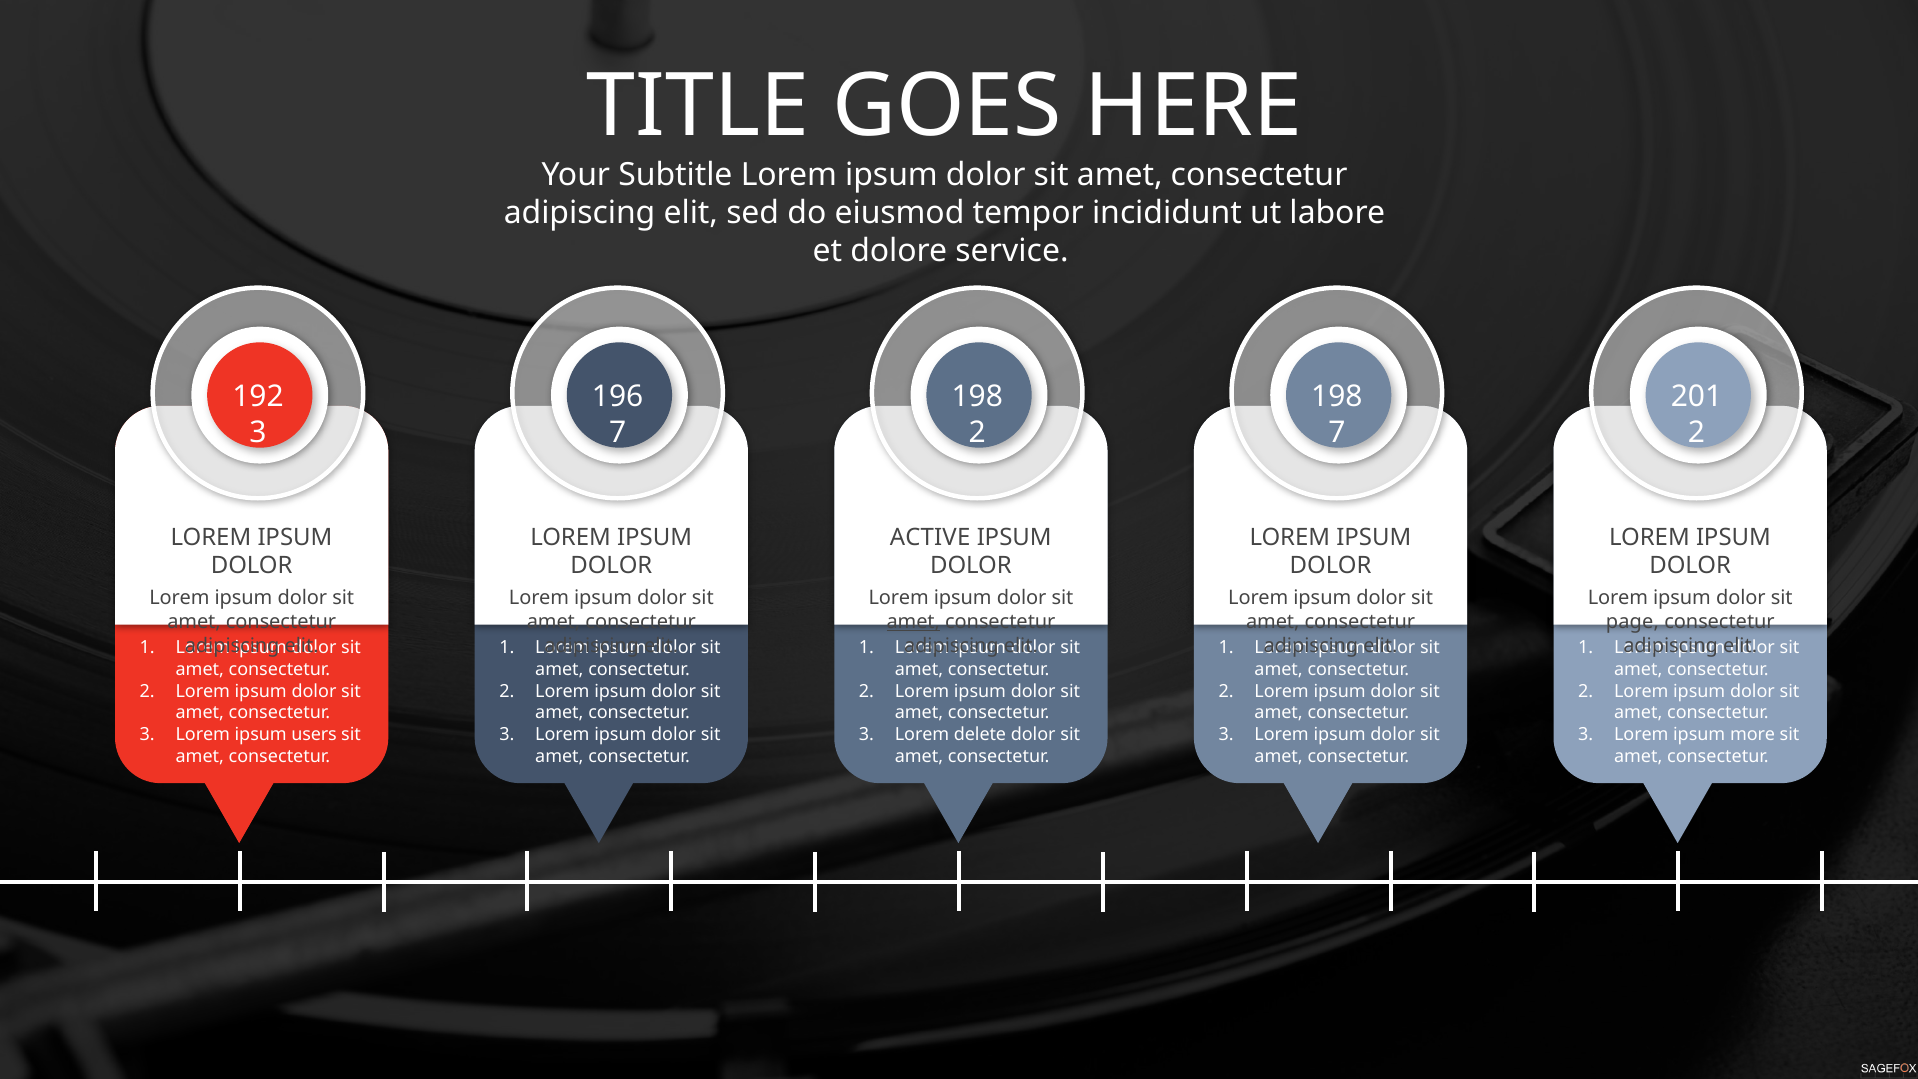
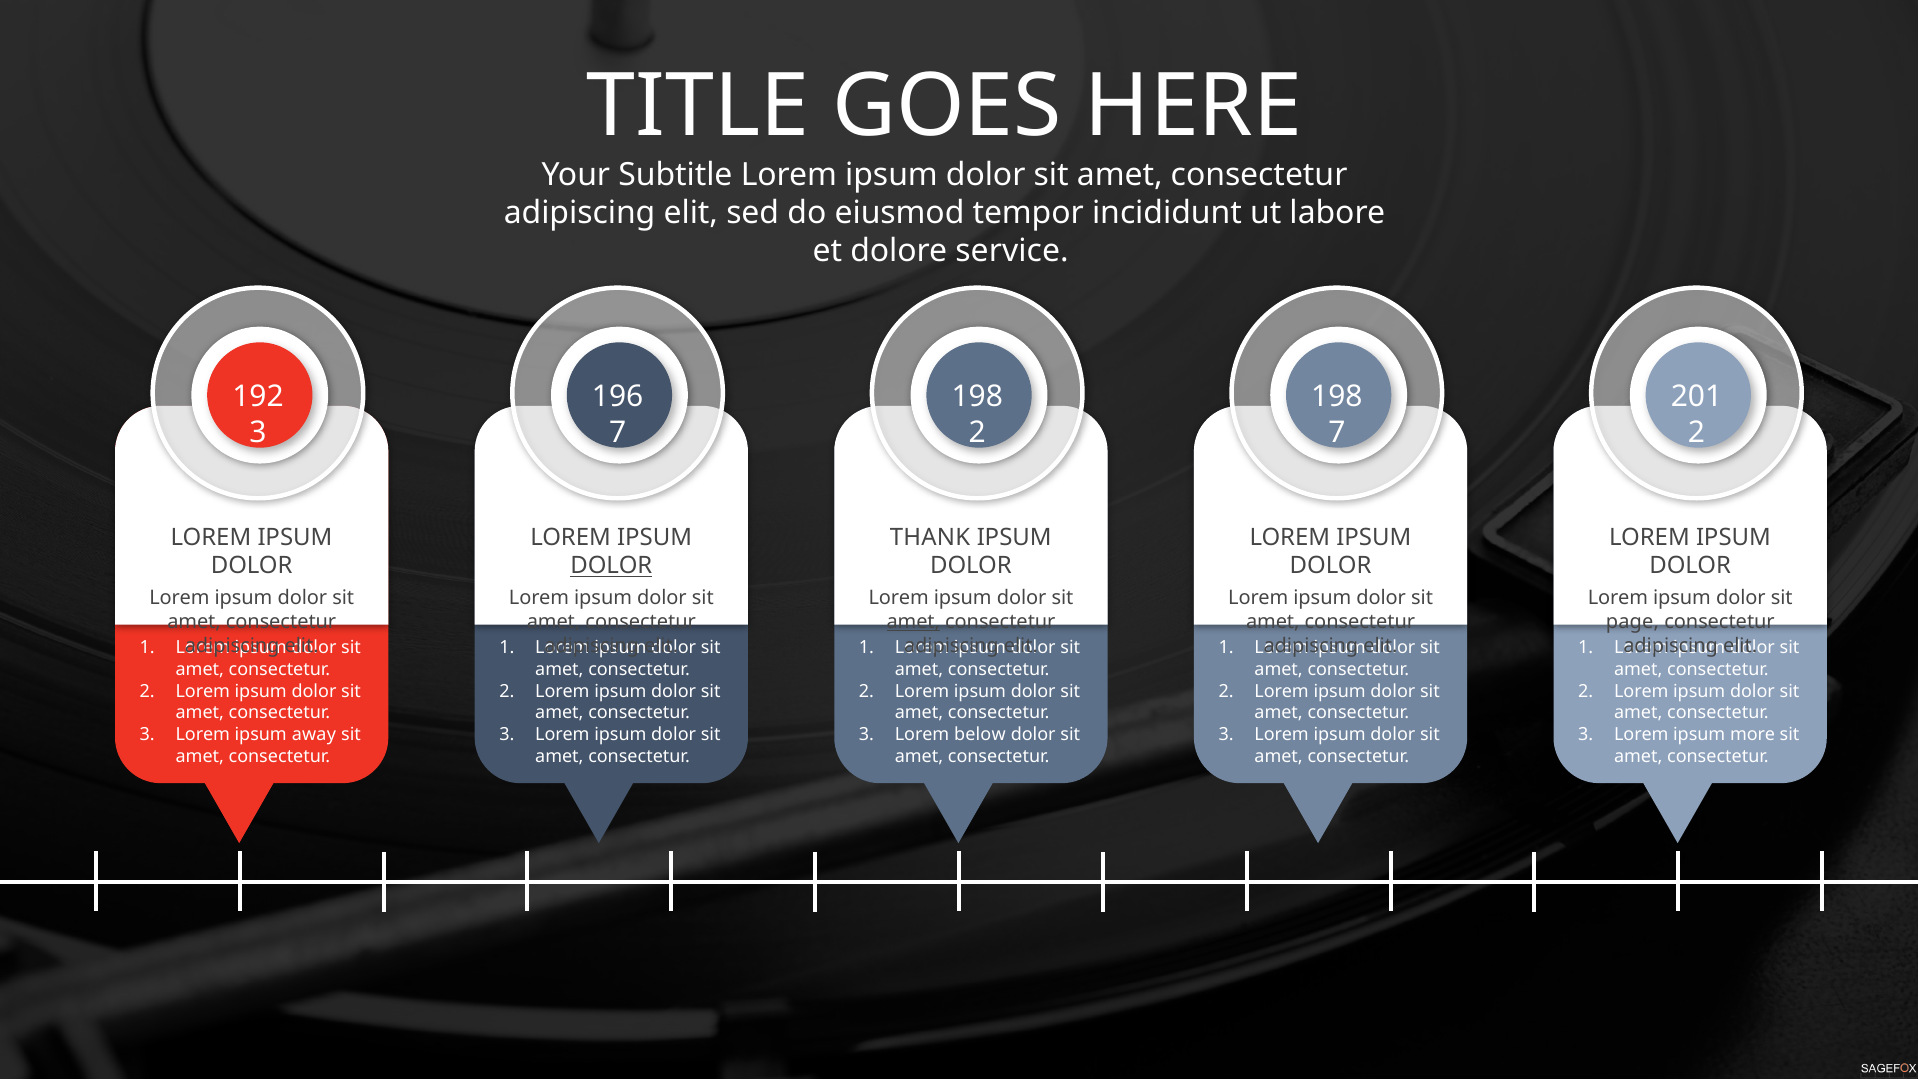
ACTIVE: ACTIVE -> THANK
DOLOR at (611, 566) underline: none -> present
users: users -> away
delete: delete -> below
